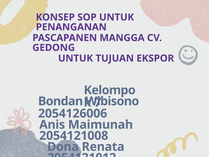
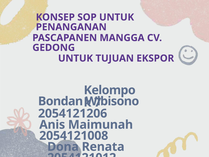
2054126006: 2054126006 -> 2054121206
